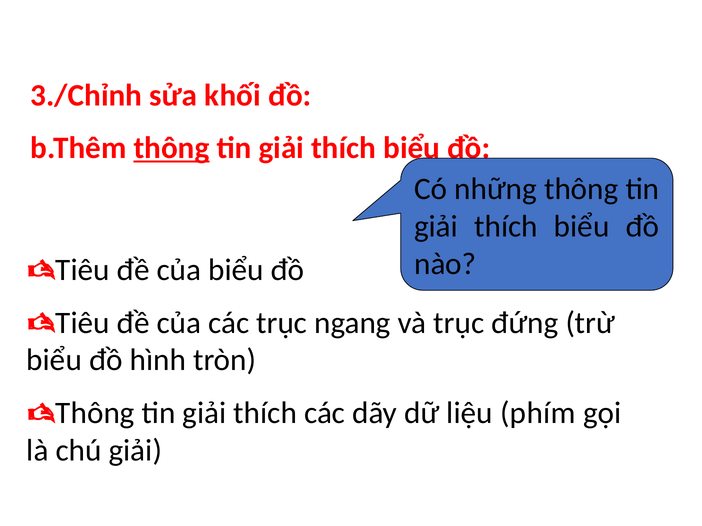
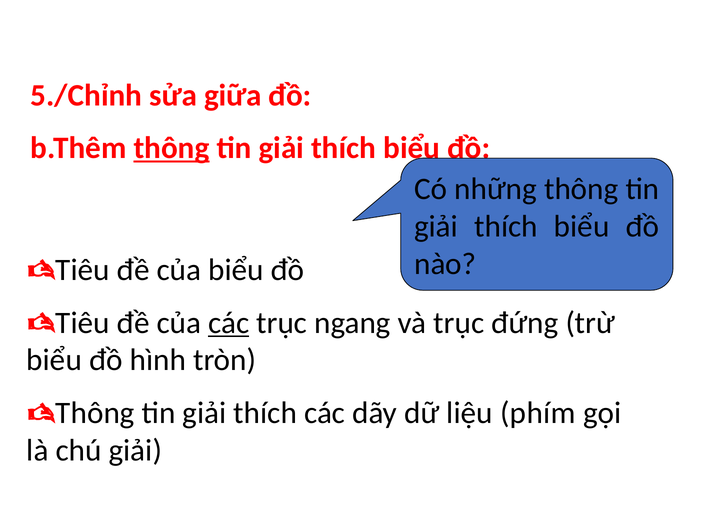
3./Chỉnh: 3./Chỉnh -> 5./Chỉnh
khối: khối -> giữa
các at (229, 323) underline: none -> present
